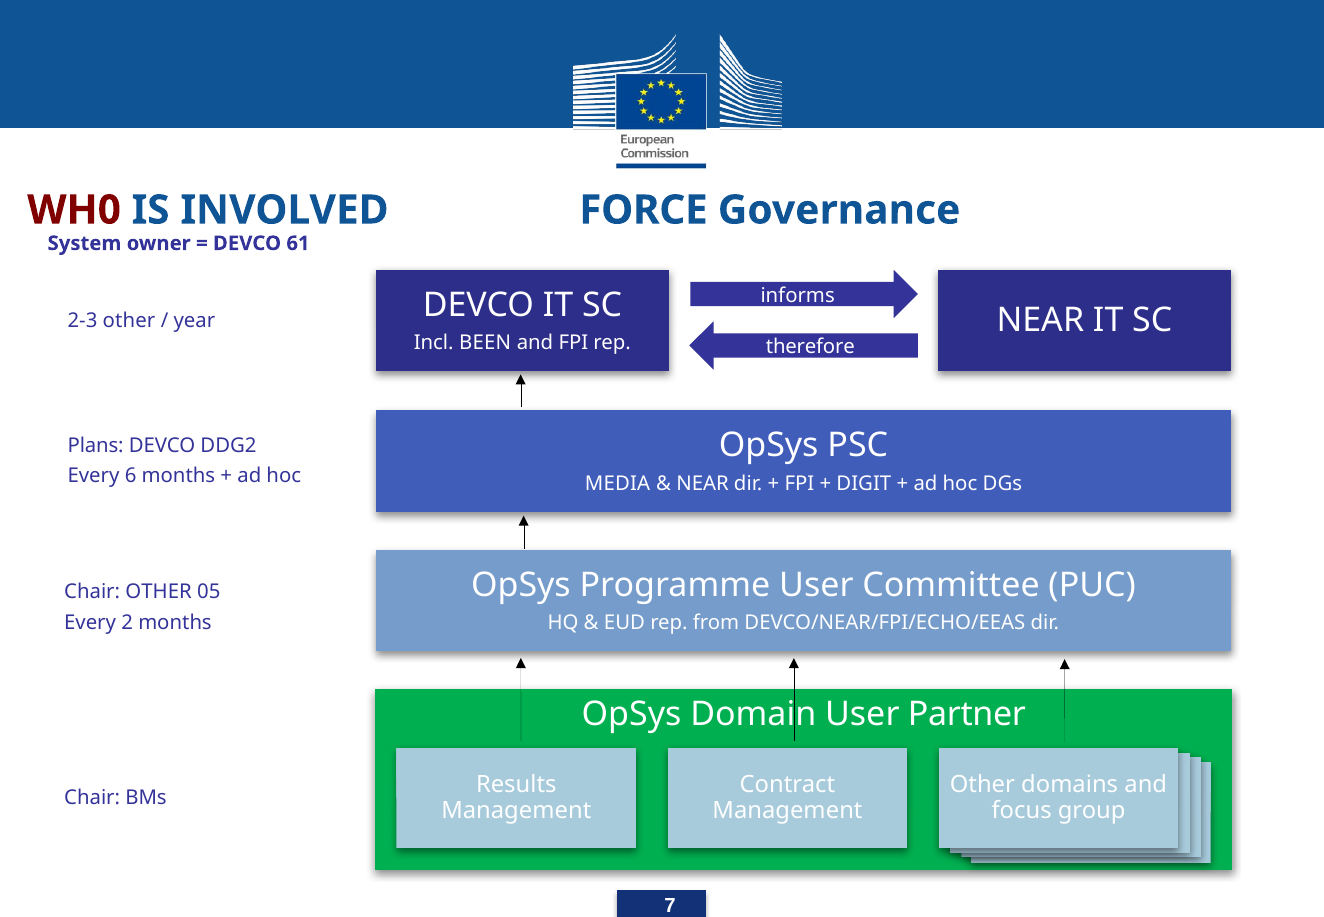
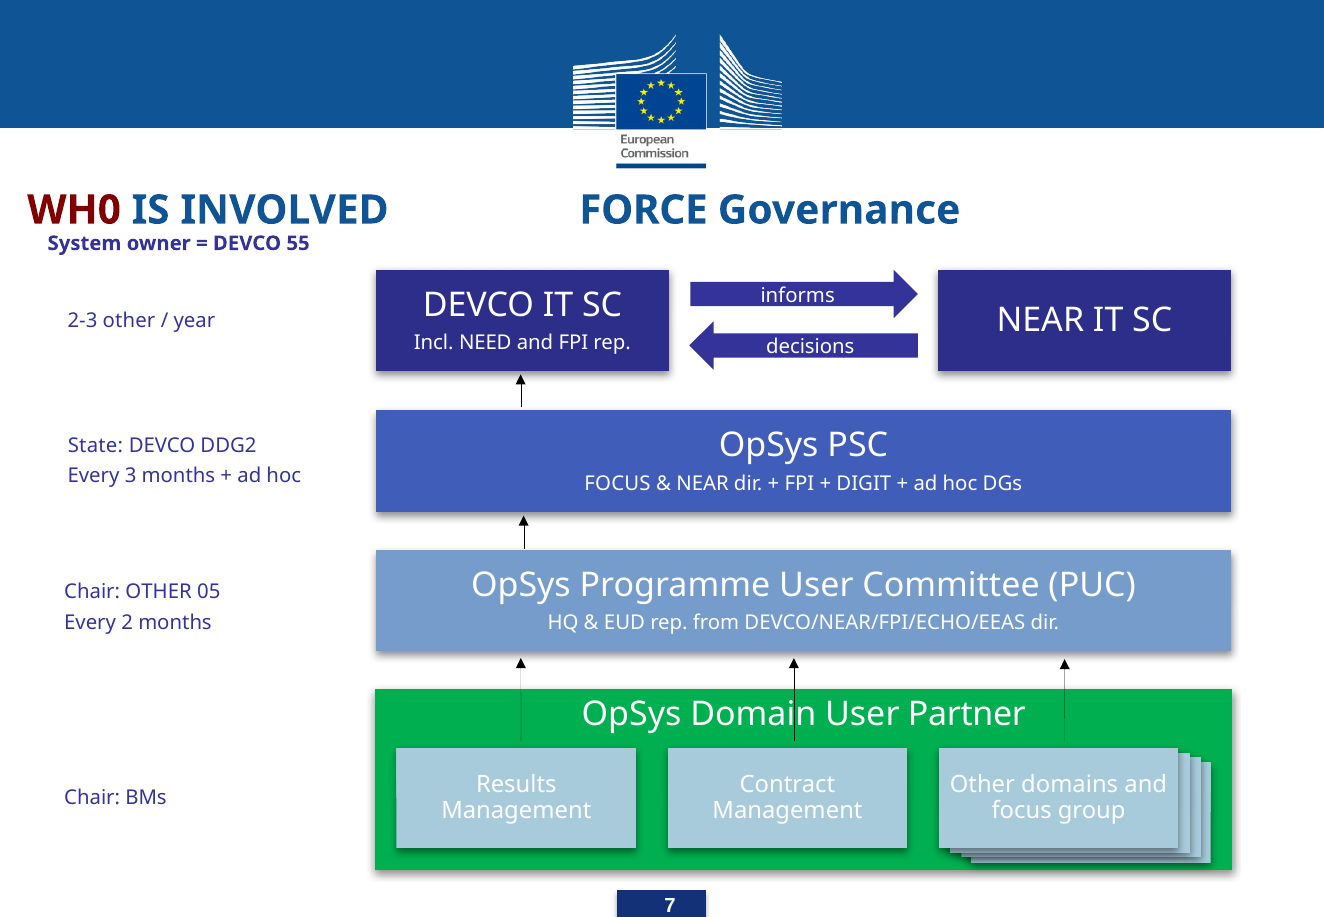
61: 61 -> 55
BEEN: BEEN -> NEED
therefore: therefore -> decisions
Plans: Plans -> State
6: 6 -> 3
MEDIA at (618, 483): MEDIA -> FOCUS
